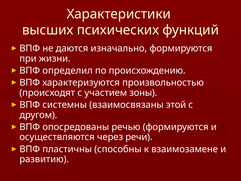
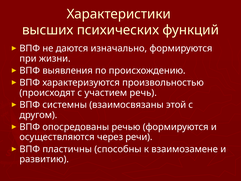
определил: определил -> выявления
зоны: зоны -> речь
